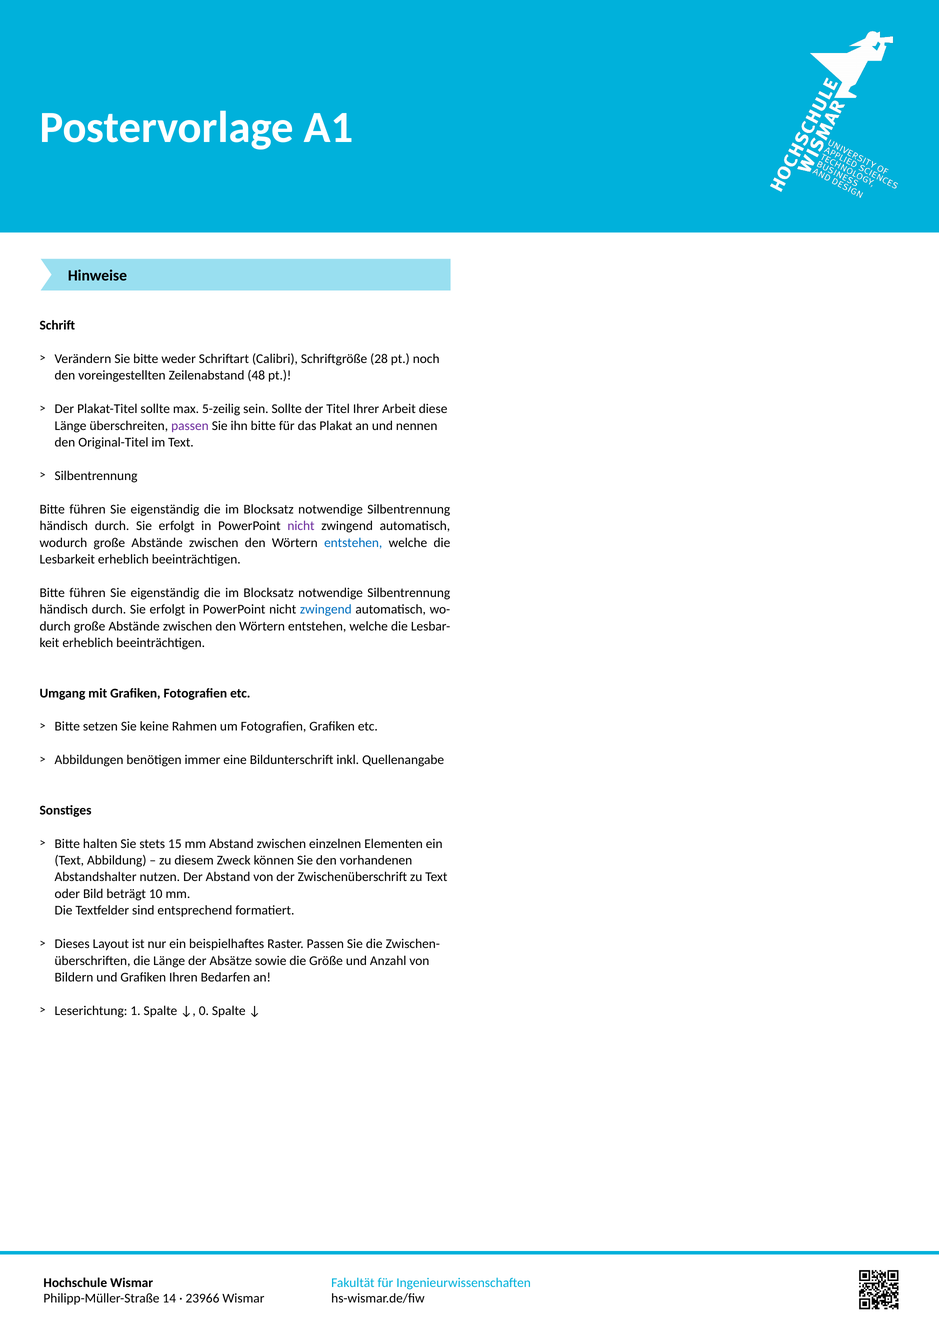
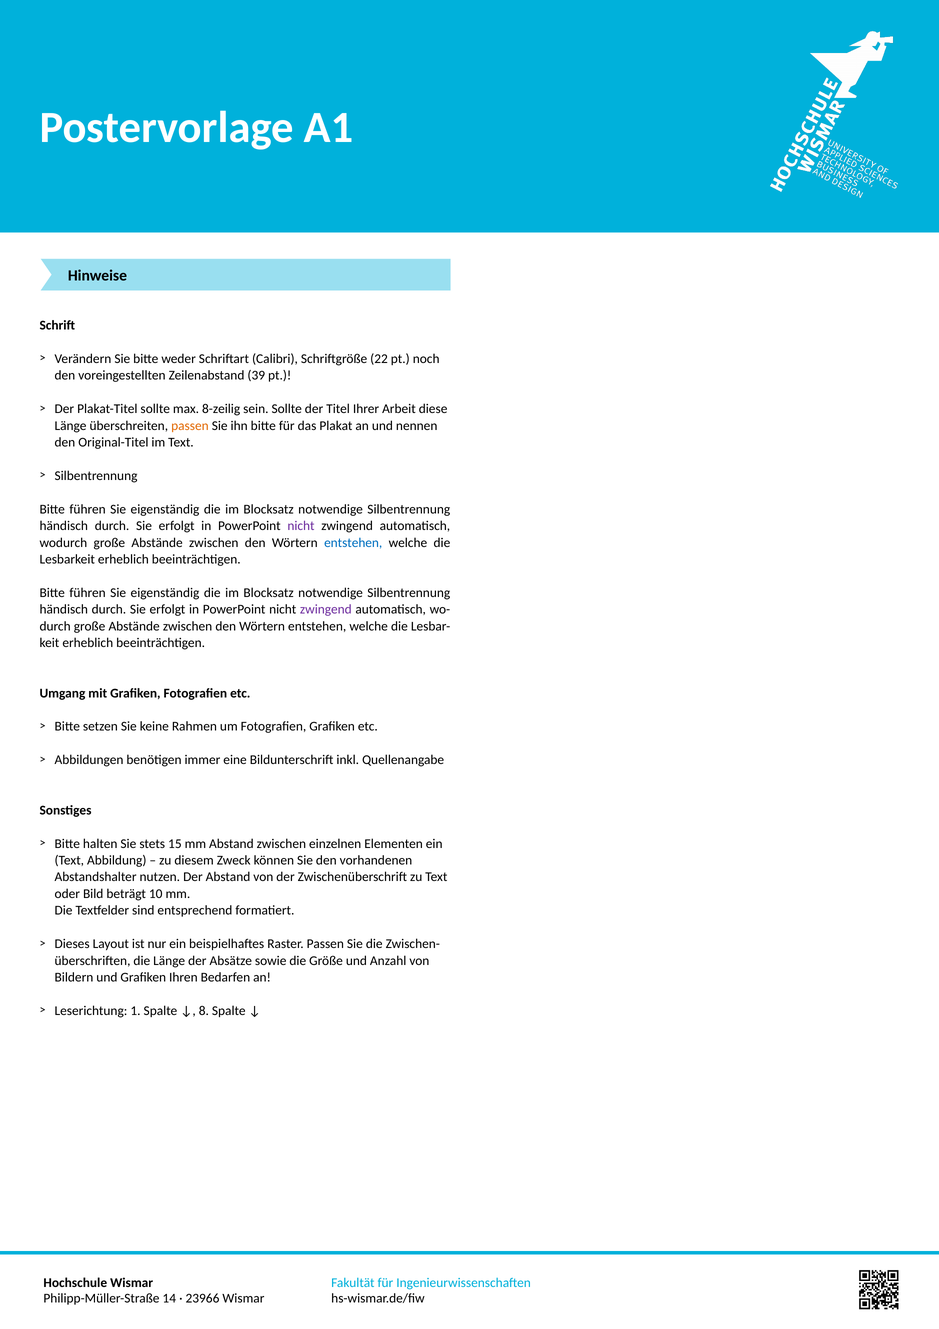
28: 28 -> 22
48: 48 -> 39
5-zeilig: 5-zeilig -> 8-zeilig
passen at (190, 426) colour: purple -> orange
zwingend at (326, 610) colour: blue -> purple
0: 0 -> 8
